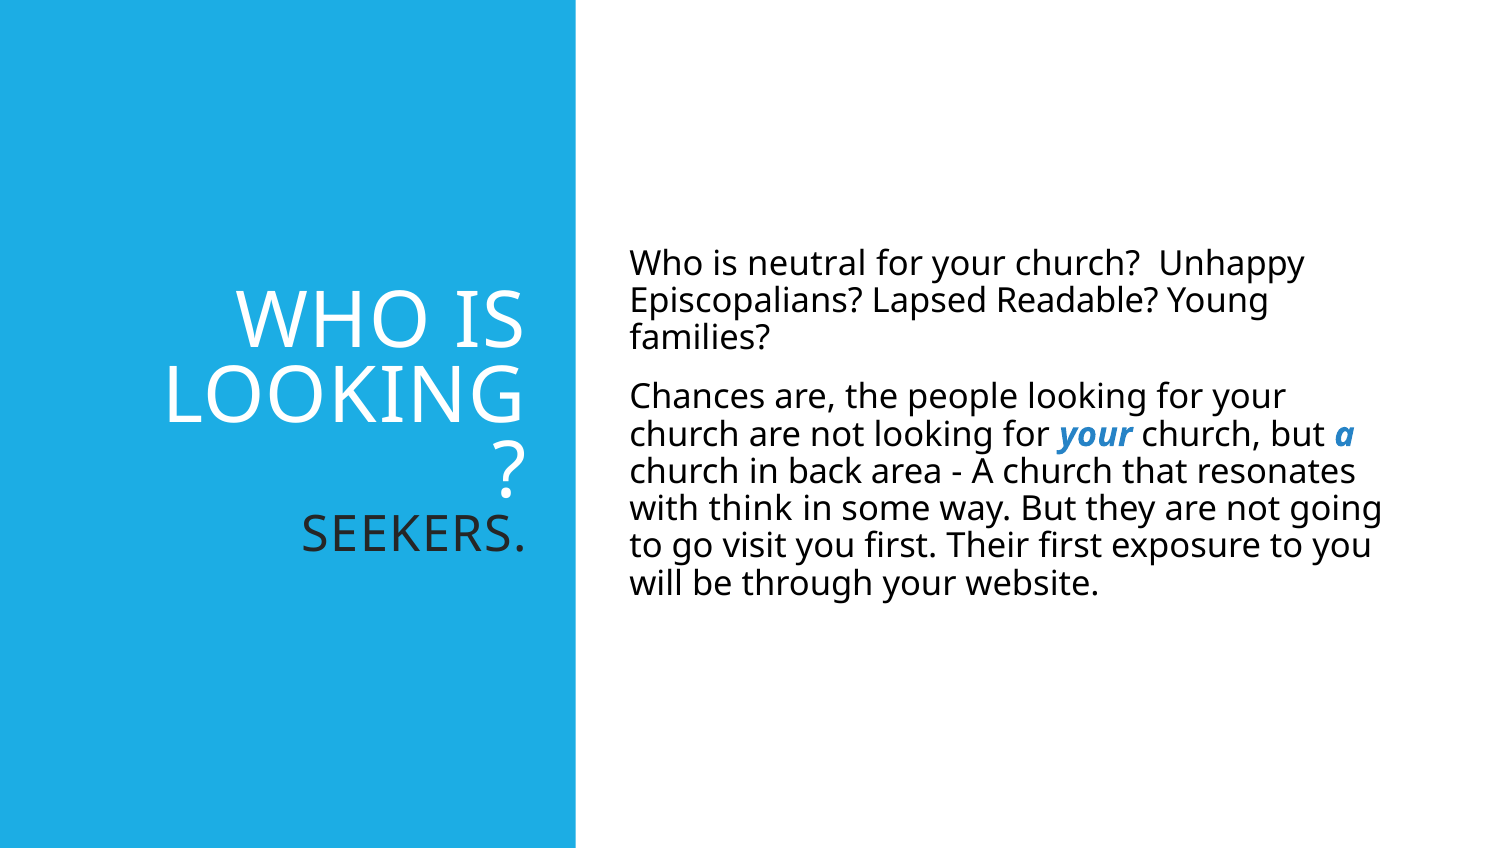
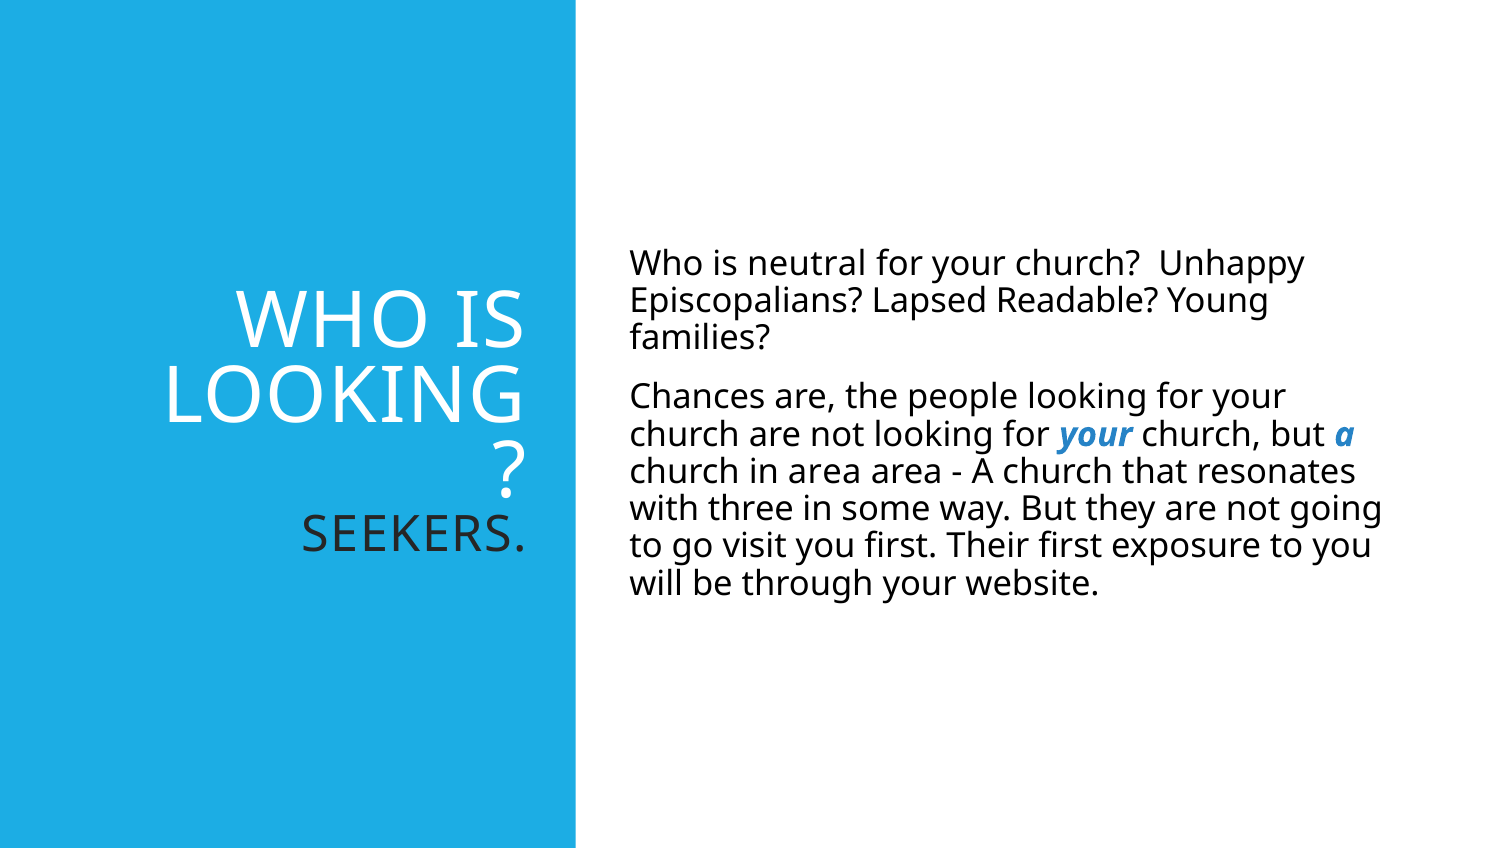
in back: back -> area
think: think -> three
